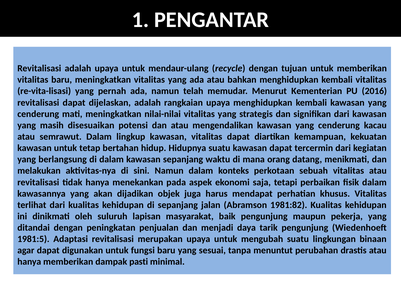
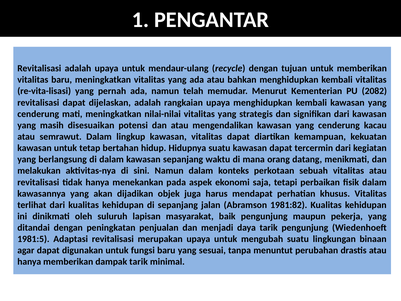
2016: 2016 -> 2082
dampak pasti: pasti -> tarik
